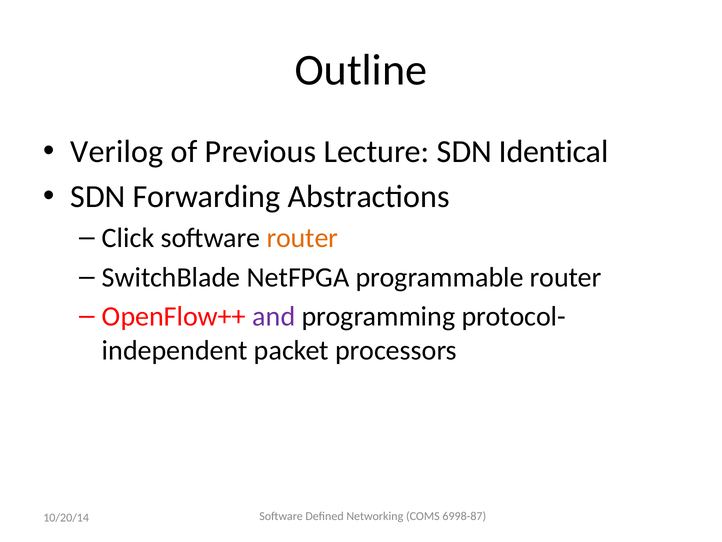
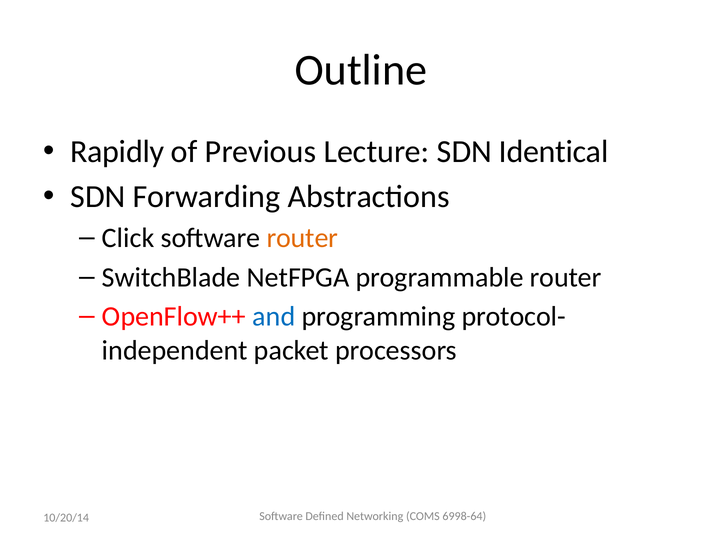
Verilog: Verilog -> Rapidly
and colour: purple -> blue
6998-87: 6998-87 -> 6998-64
